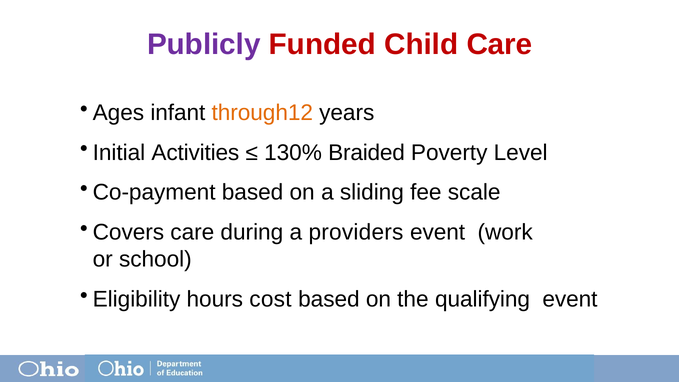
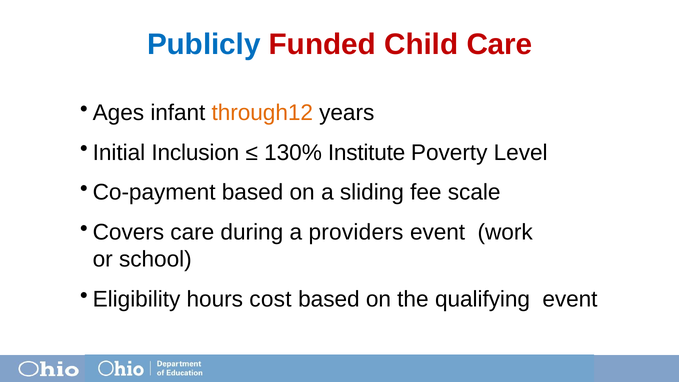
Publicly colour: purple -> blue
Activities: Activities -> Inclusion
Braided: Braided -> Institute
